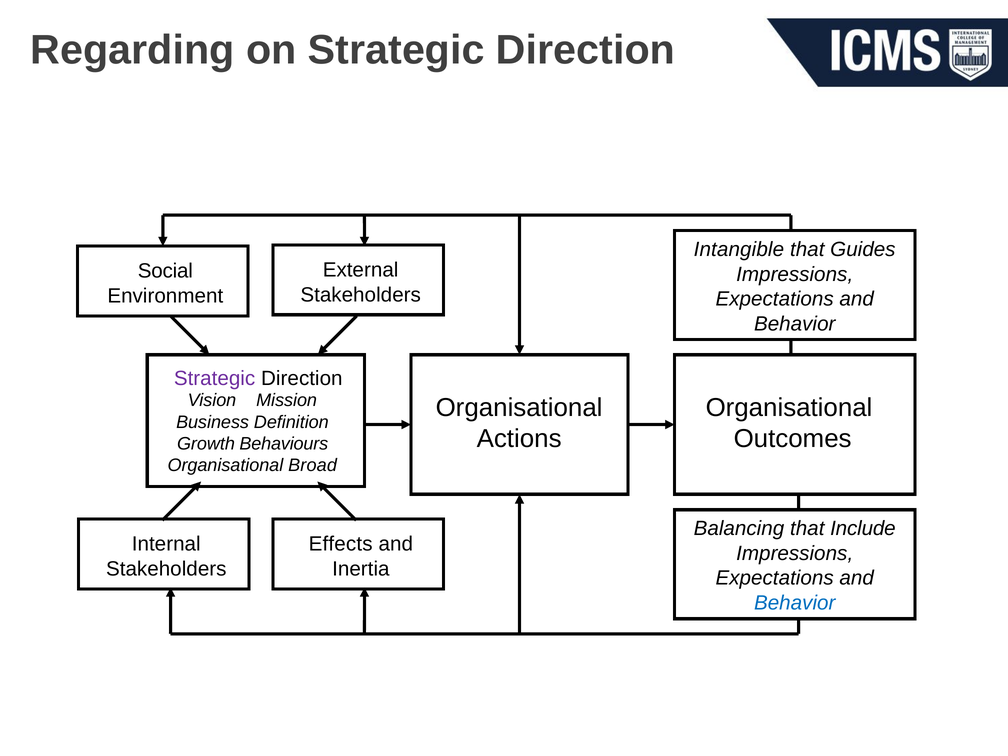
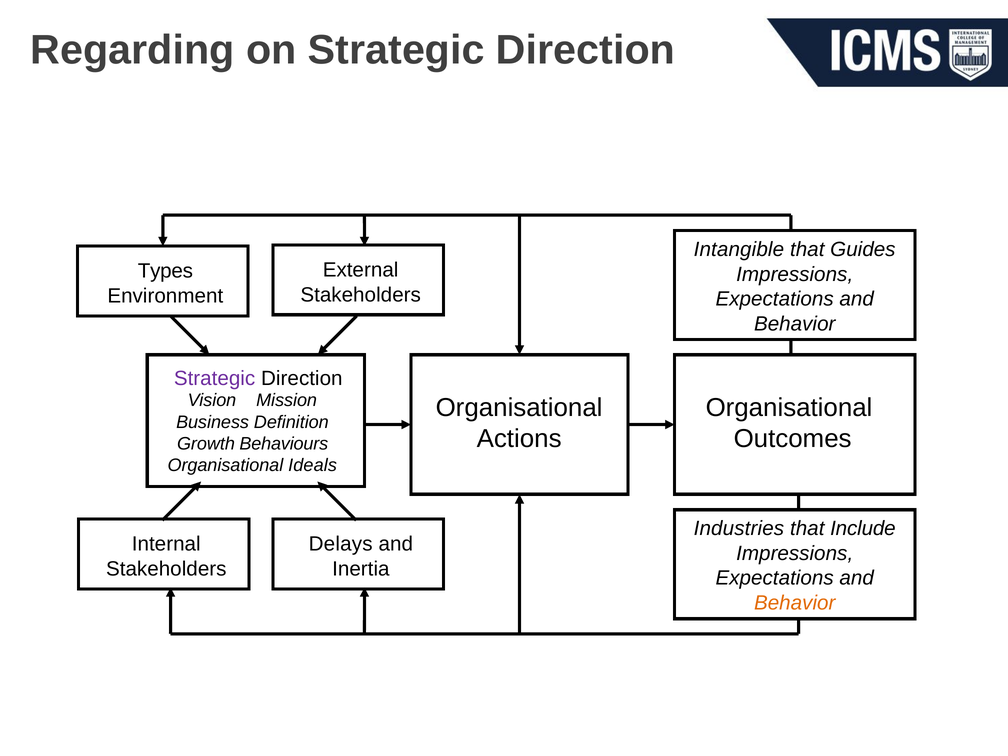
Social: Social -> Types
Broad: Broad -> Ideals
Balancing: Balancing -> Industries
Effects: Effects -> Delays
Behavior at (795, 603) colour: blue -> orange
